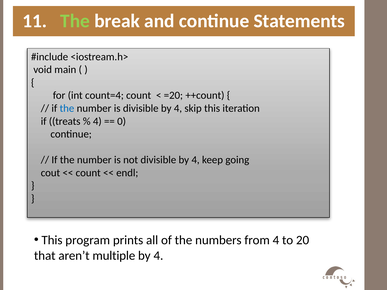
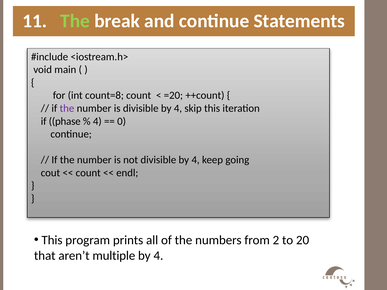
count=4: count=4 -> count=8
the at (67, 108) colour: blue -> purple
treats: treats -> phase
from 4: 4 -> 2
